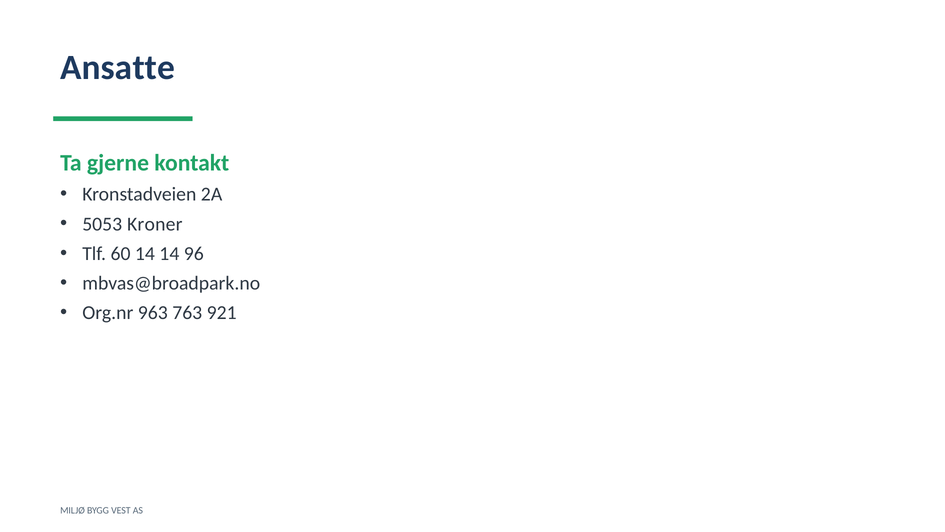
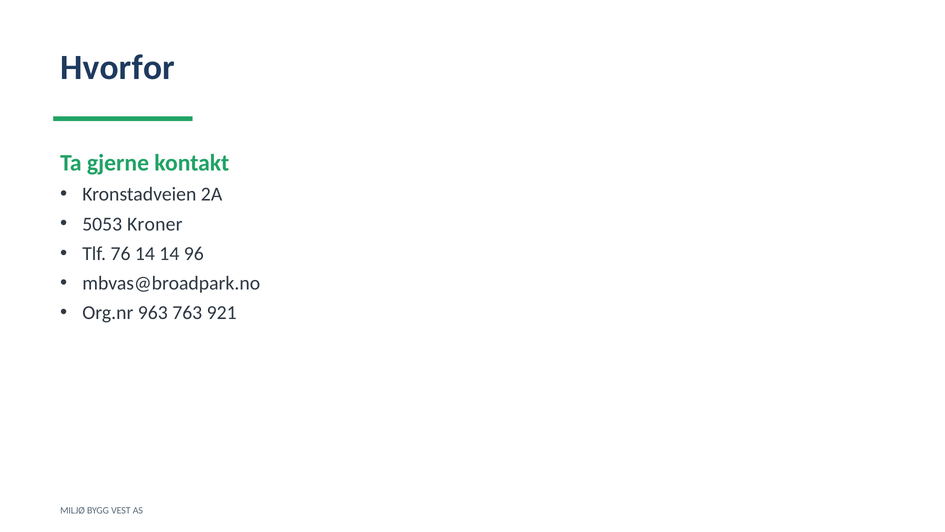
Ansatte: Ansatte -> Hvorfor
60: 60 -> 76
